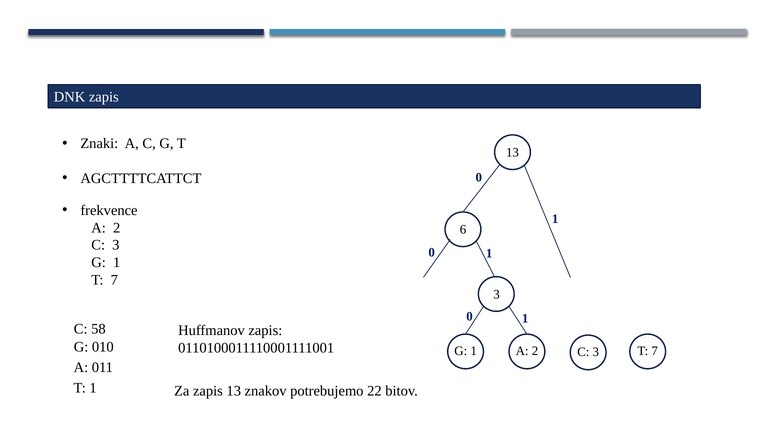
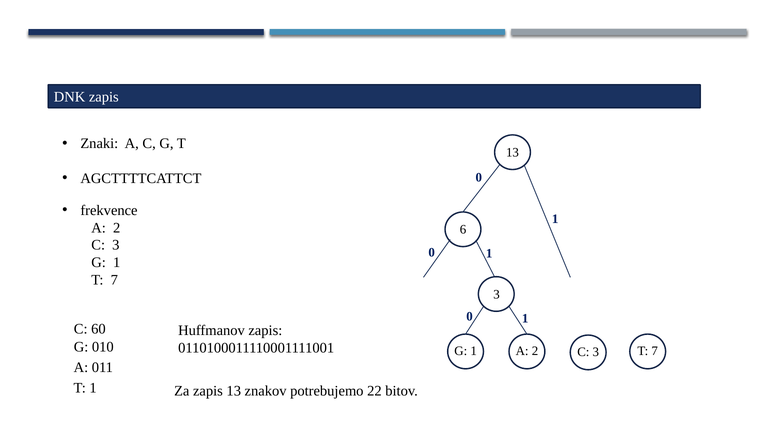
58: 58 -> 60
